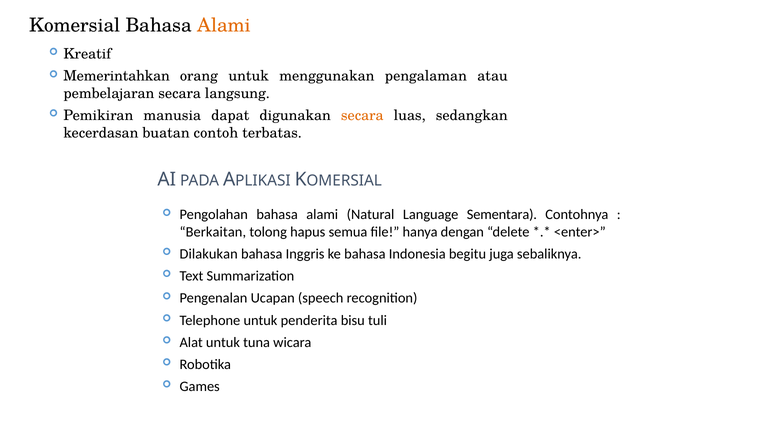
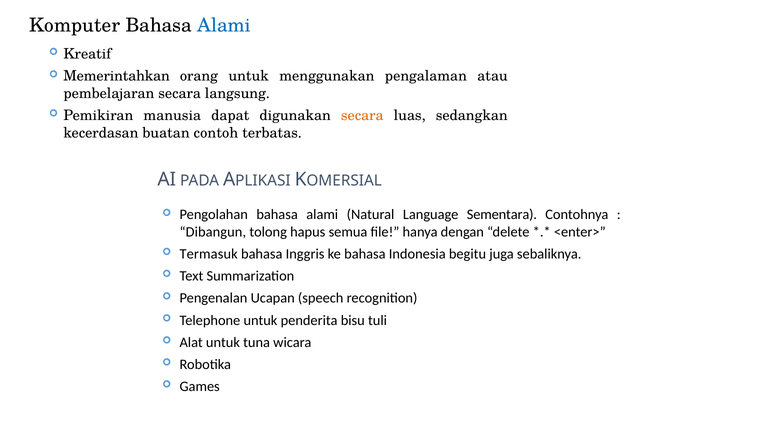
Komersial: Komersial -> Komputer
Alami at (224, 25) colour: orange -> blue
Berkaitan: Berkaitan -> Dibangun
Dilakukan: Dilakukan -> Termasuk
